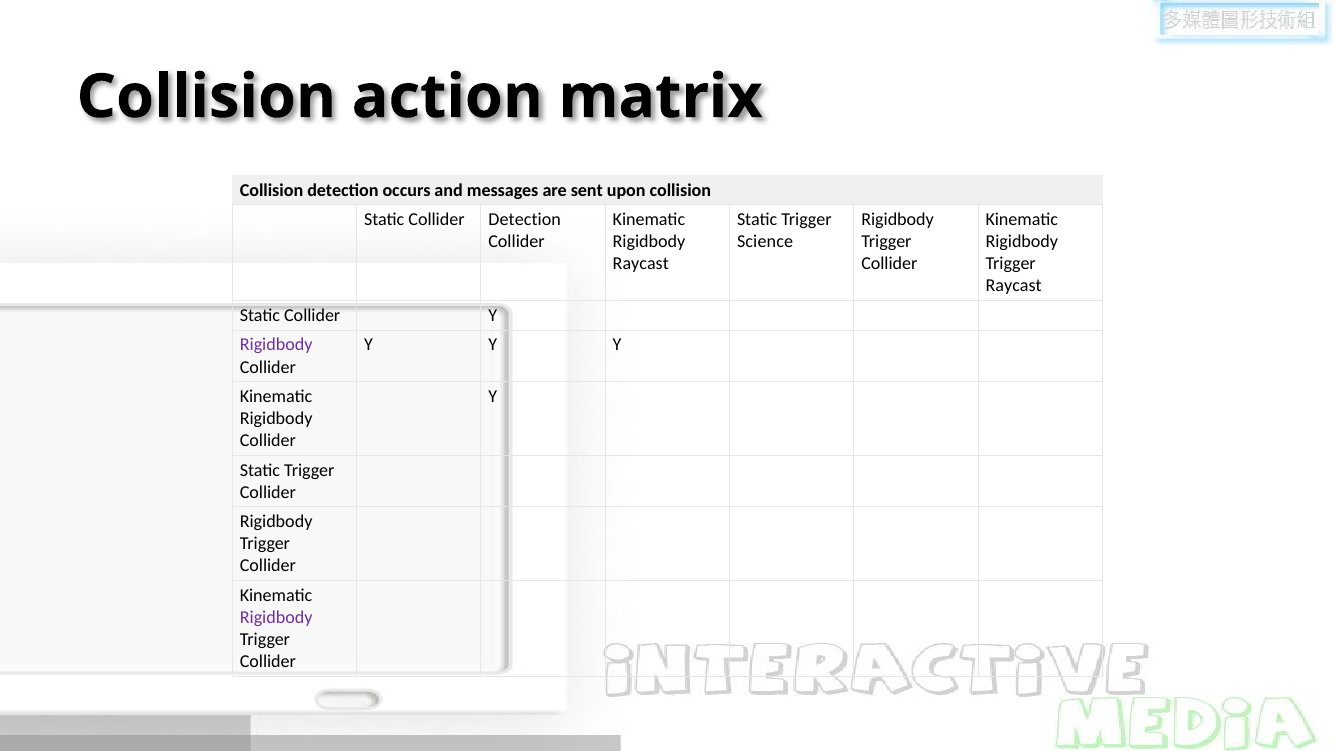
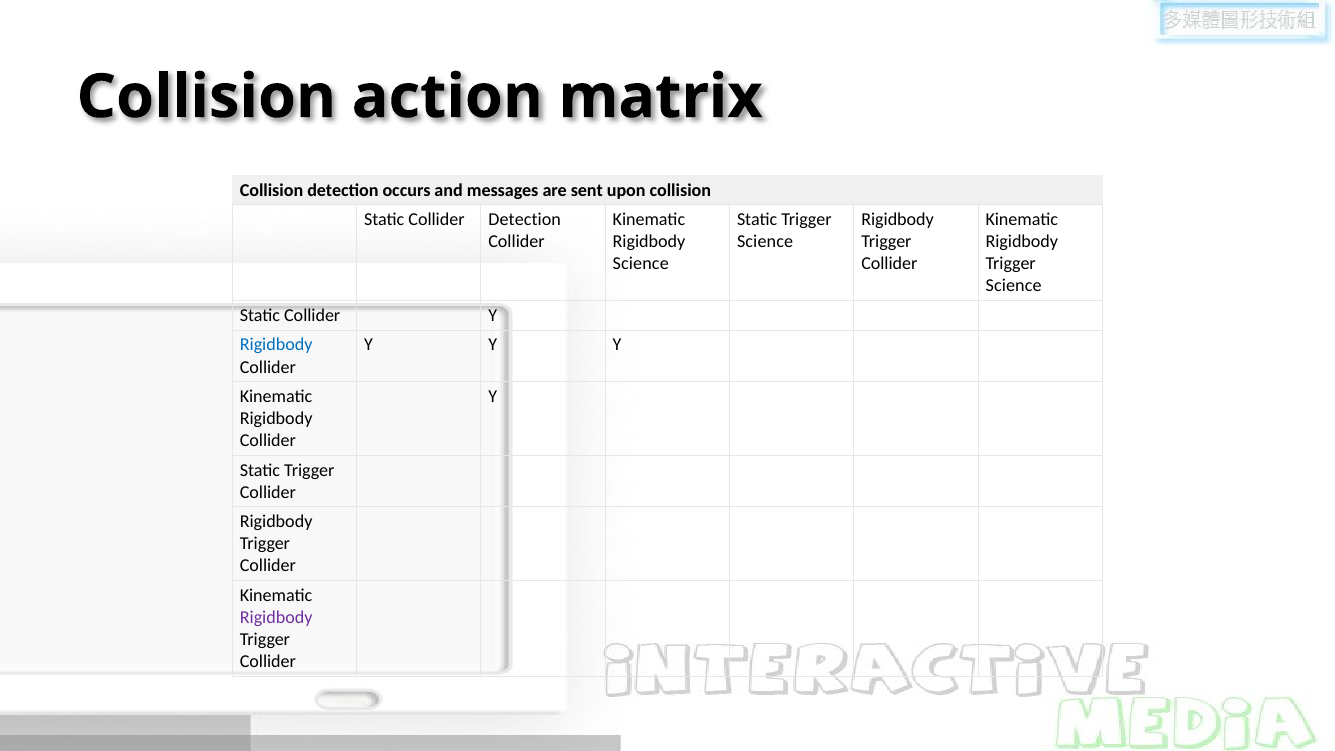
Raycast at (641, 264): Raycast -> Science
Raycast at (1014, 286): Raycast -> Science
Rigidbody at (276, 345) colour: purple -> blue
